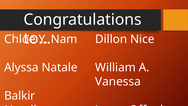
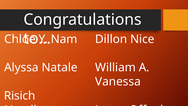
Balkir: Balkir -> Risich
